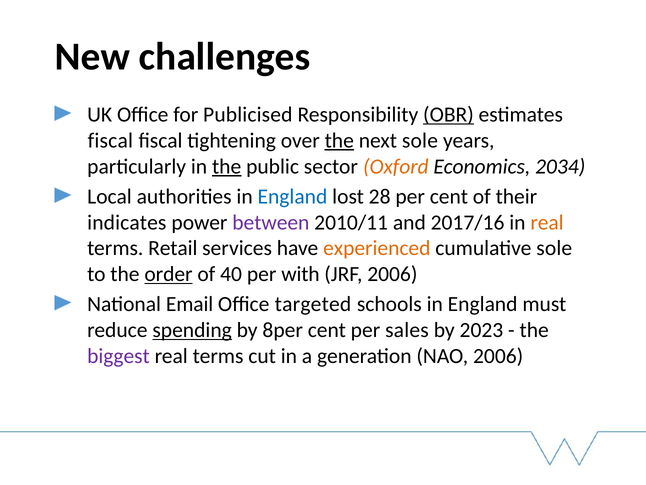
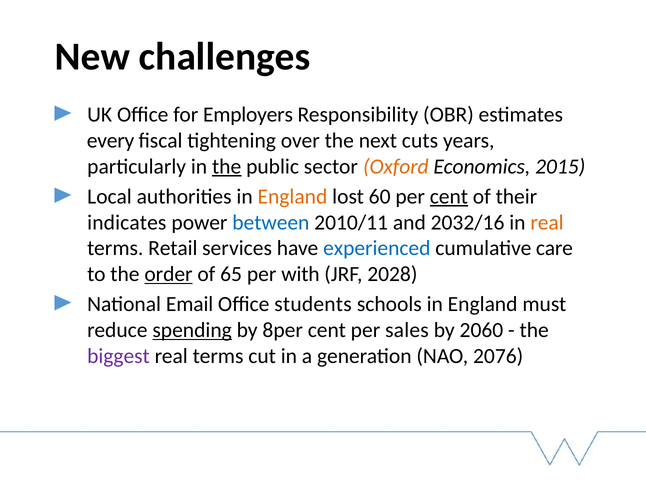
Publicised: Publicised -> Employers
OBR underline: present -> none
fiscal at (110, 140): fiscal -> every
the at (339, 140) underline: present -> none
next sole: sole -> cuts
2034: 2034 -> 2015
England at (292, 196) colour: blue -> orange
28: 28 -> 60
cent at (449, 196) underline: none -> present
between colour: purple -> blue
2017/16: 2017/16 -> 2032/16
experienced colour: orange -> blue
cumulative sole: sole -> care
40: 40 -> 65
JRF 2006: 2006 -> 2028
targeted: targeted -> students
2023: 2023 -> 2060
NAO 2006: 2006 -> 2076
